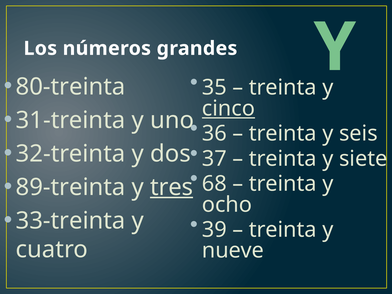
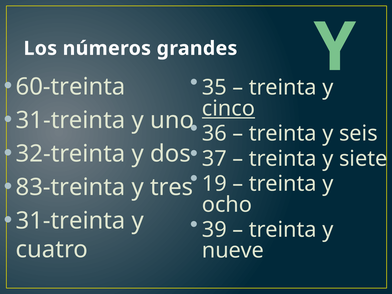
80-treinta: 80-treinta -> 60-treinta
68: 68 -> 19
89-treinta: 89-treinta -> 83-treinta
tres underline: present -> none
33-treinta at (71, 221): 33-treinta -> 31-treinta
